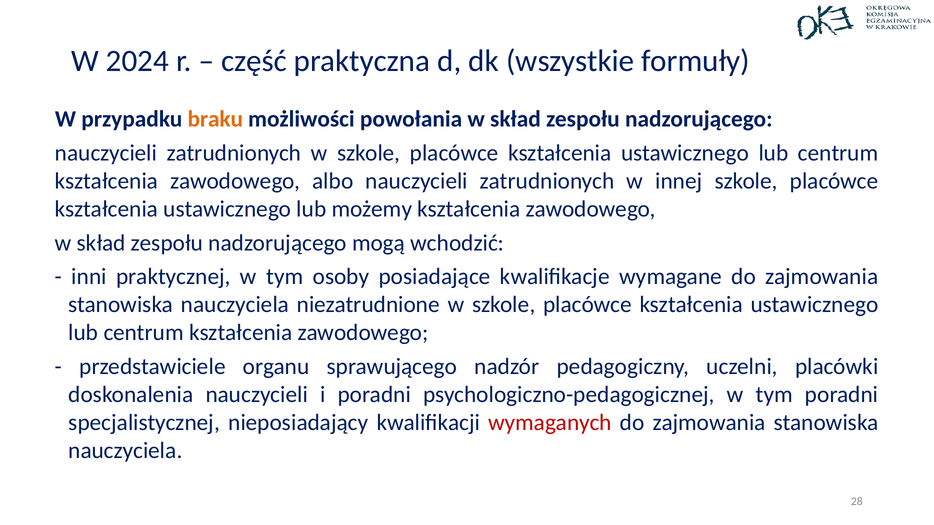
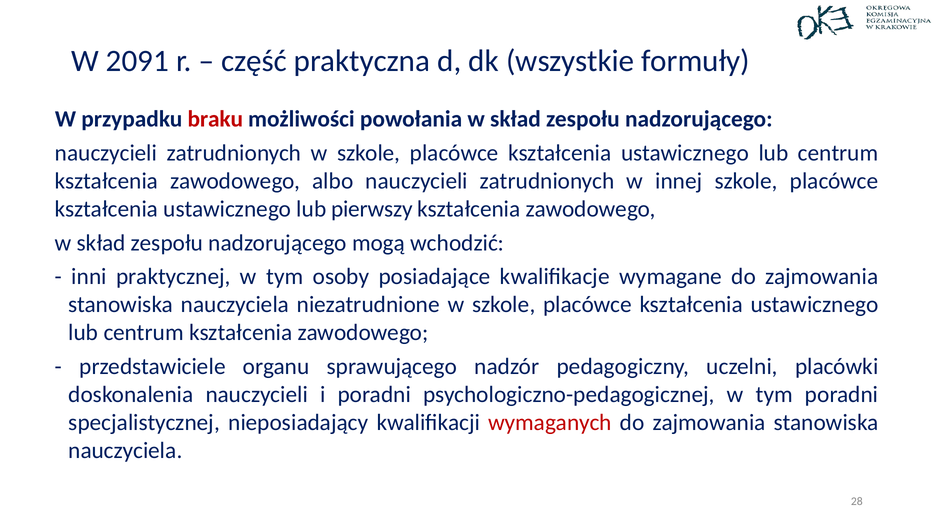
2024: 2024 -> 2091
braku colour: orange -> red
możemy: możemy -> pierwszy
